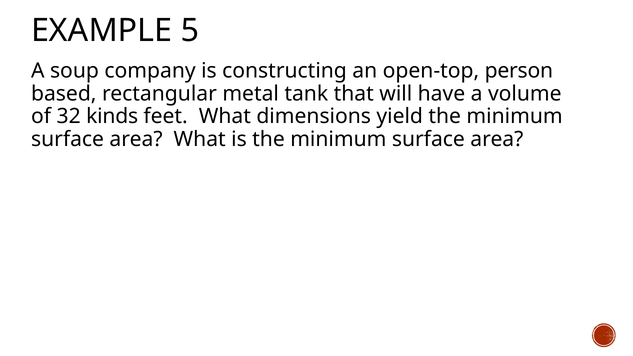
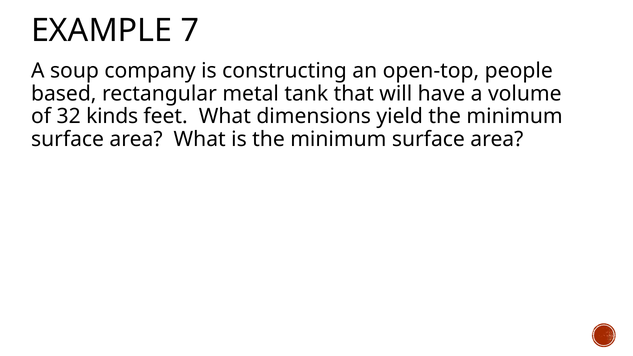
5: 5 -> 7
person: person -> people
